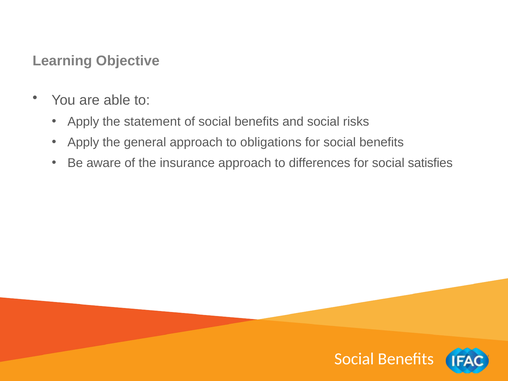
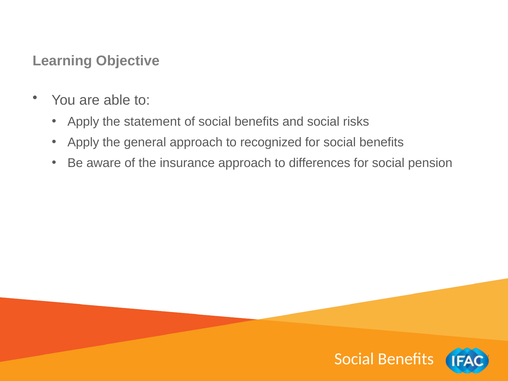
obligations: obligations -> recognized
satisfies: satisfies -> pension
